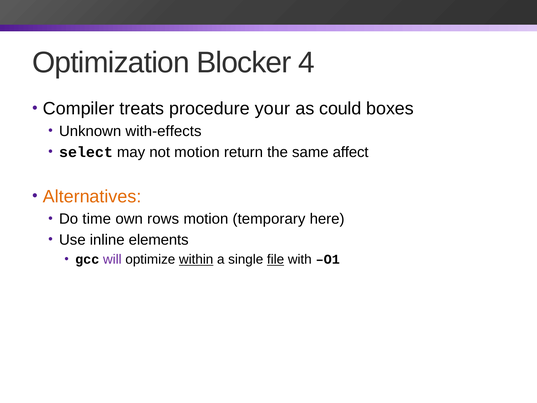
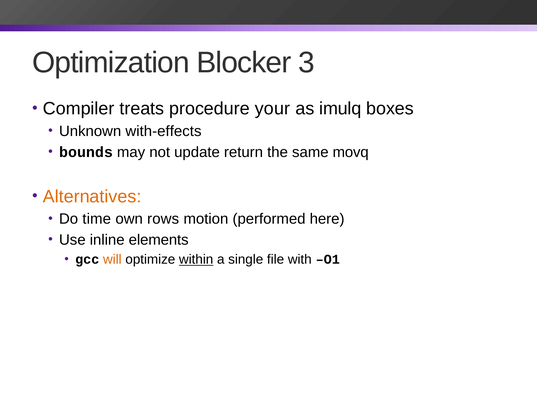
4: 4 -> 3
could: could -> imulq
select: select -> bounds
not motion: motion -> update
affect: affect -> movq
temporary: temporary -> performed
will colour: purple -> orange
file underline: present -> none
